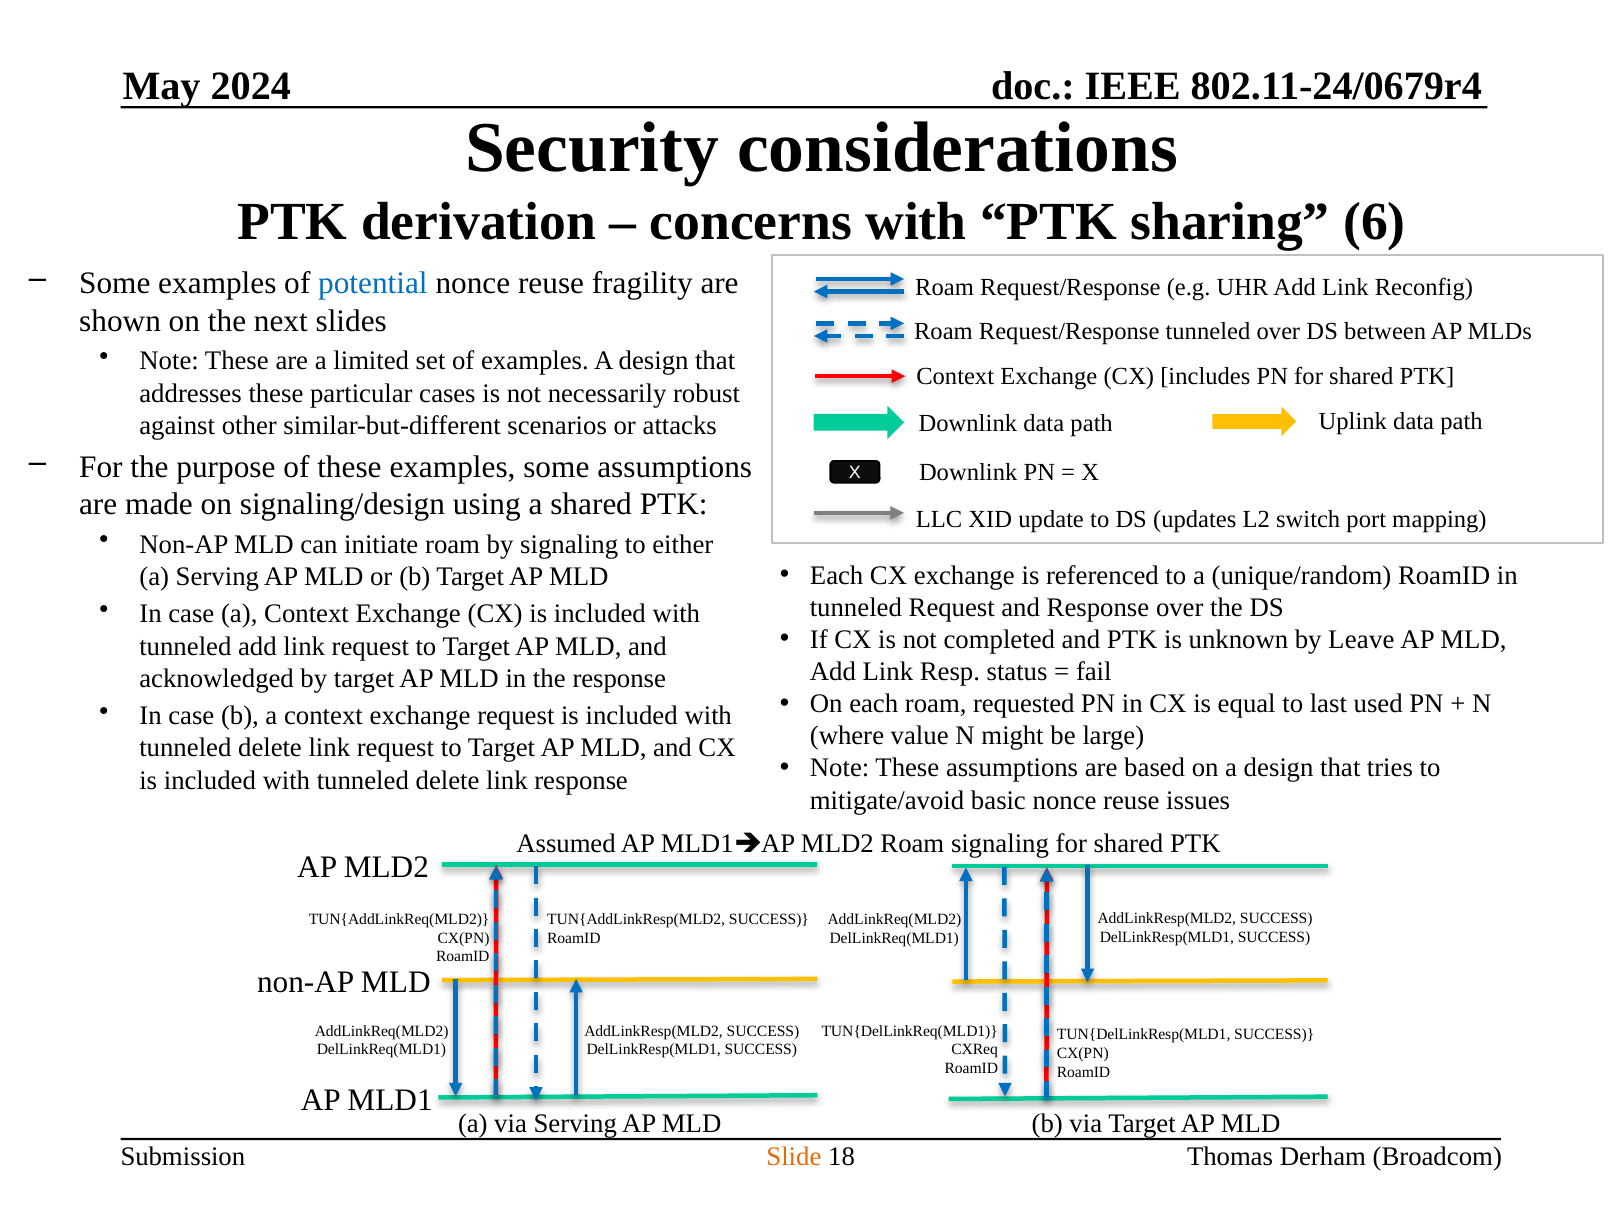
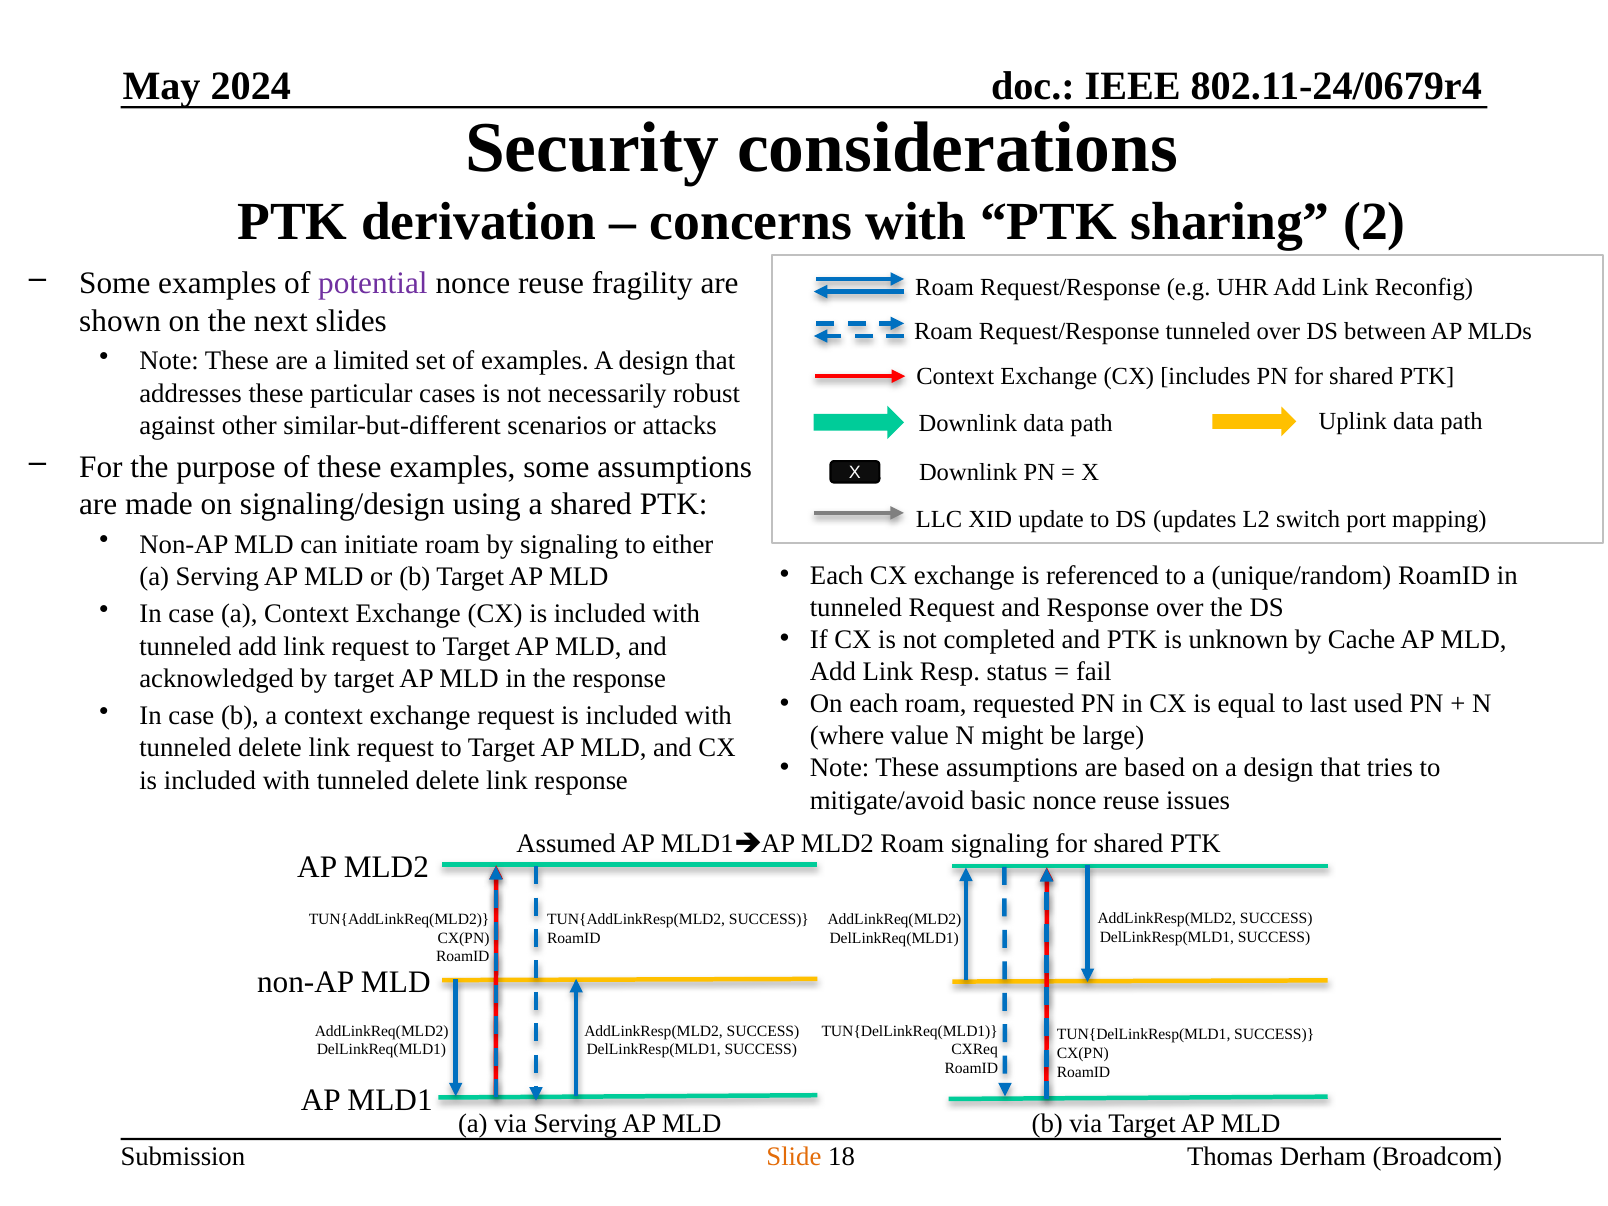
6: 6 -> 2
potential colour: blue -> purple
Leave: Leave -> Cache
